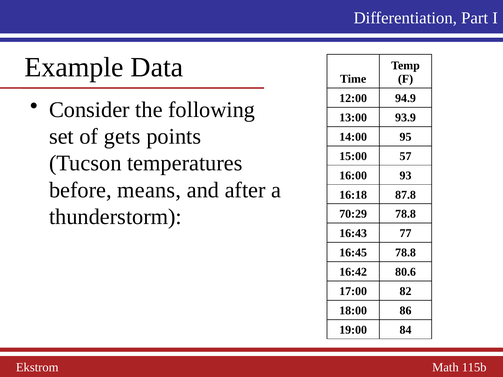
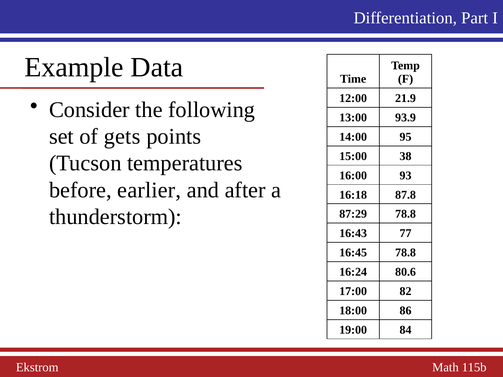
94.9: 94.9 -> 21.9
57: 57 -> 38
means: means -> earlier
70:29: 70:29 -> 87:29
16:42: 16:42 -> 16:24
